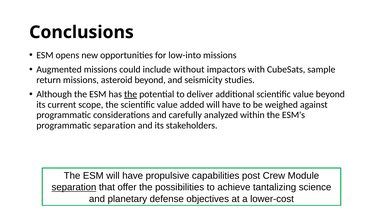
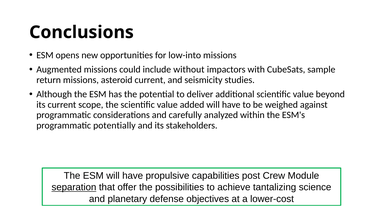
asteroid beyond: beyond -> current
the at (131, 94) underline: present -> none
programmatic separation: separation -> potentially
